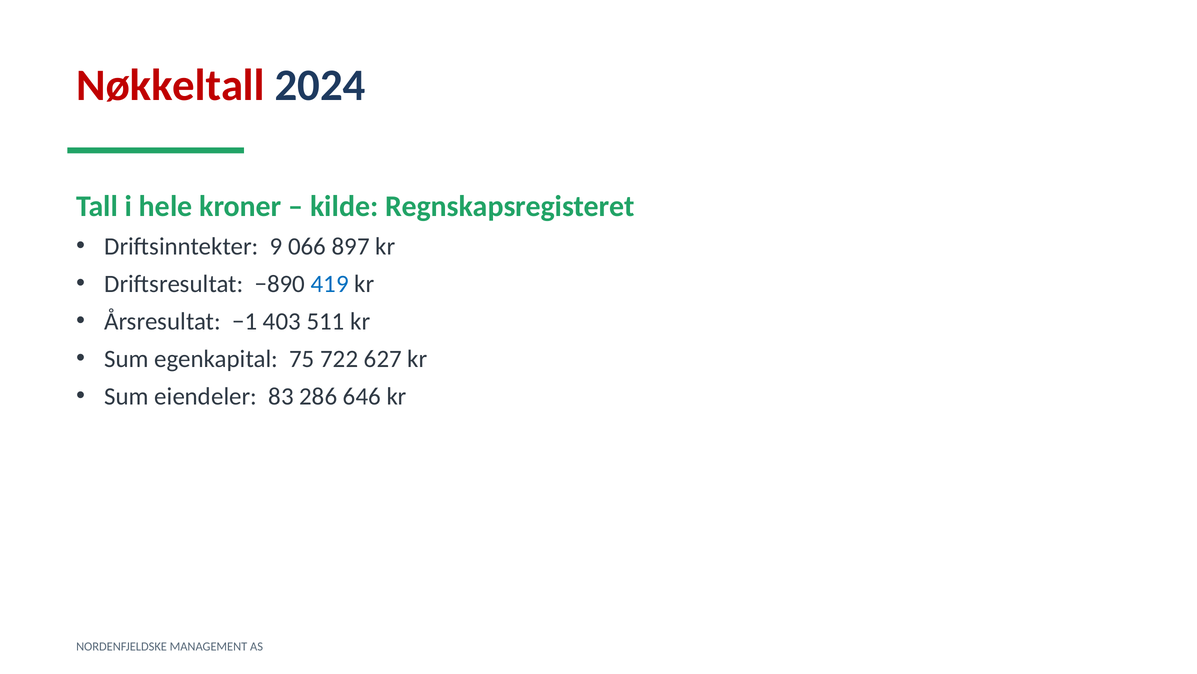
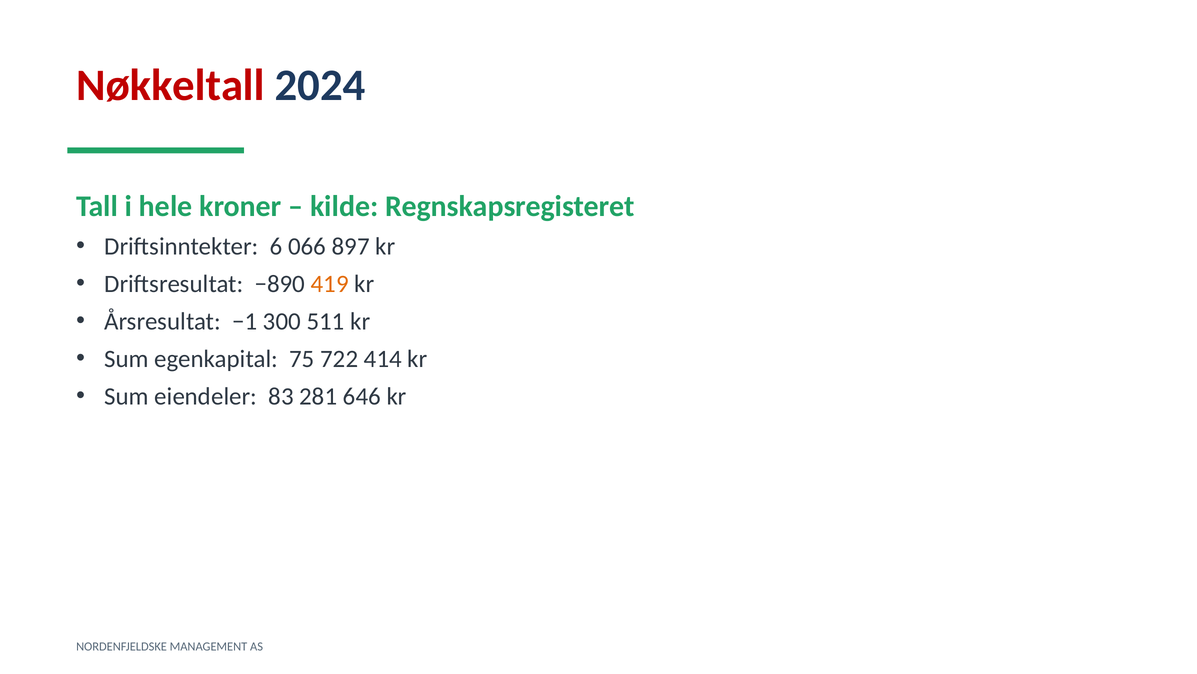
9: 9 -> 6
419 colour: blue -> orange
403: 403 -> 300
627: 627 -> 414
286: 286 -> 281
